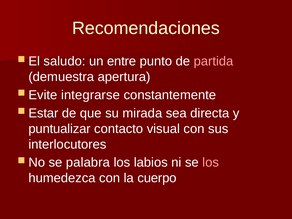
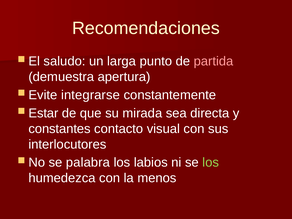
entre: entre -> larga
puntualizar: puntualizar -> constantes
los at (211, 163) colour: pink -> light green
cuerpo: cuerpo -> menos
